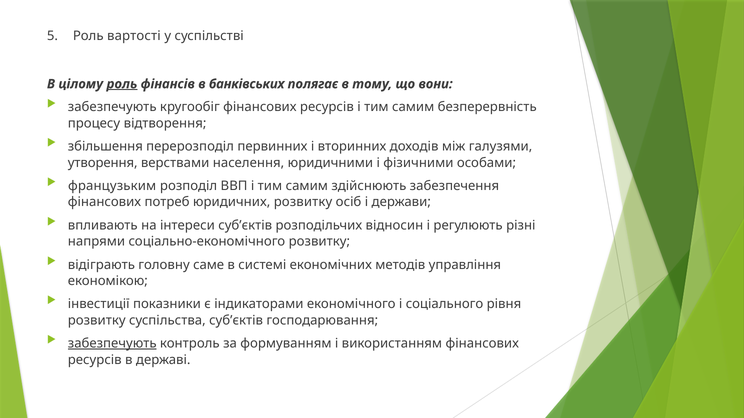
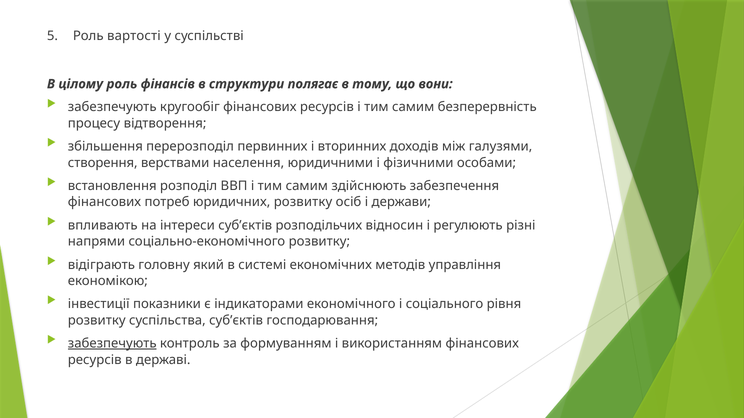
роль at (122, 84) underline: present -> none
банківських: банківських -> структури
утворення: утворення -> створення
французьким: французьким -> встановлення
саме: саме -> який
